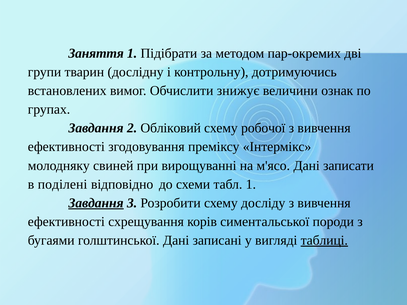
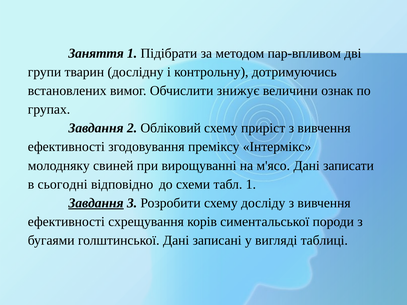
пар-окремих: пар-окремих -> пар-впливом
робочої: робочої -> приріст
поділені: поділені -> сьогодні
таблиці underline: present -> none
